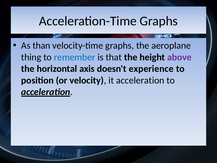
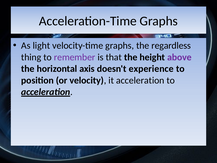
than: than -> light
aeroplane: aeroplane -> regardless
remember colour: blue -> purple
